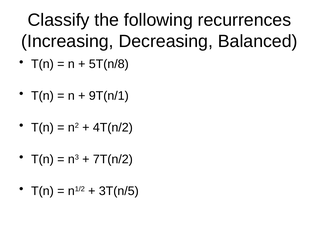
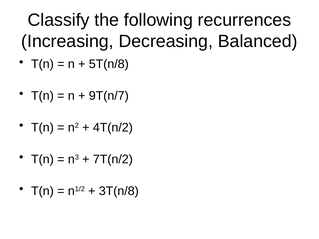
9T(n/1: 9T(n/1 -> 9T(n/7
3T(n/5: 3T(n/5 -> 3T(n/8
